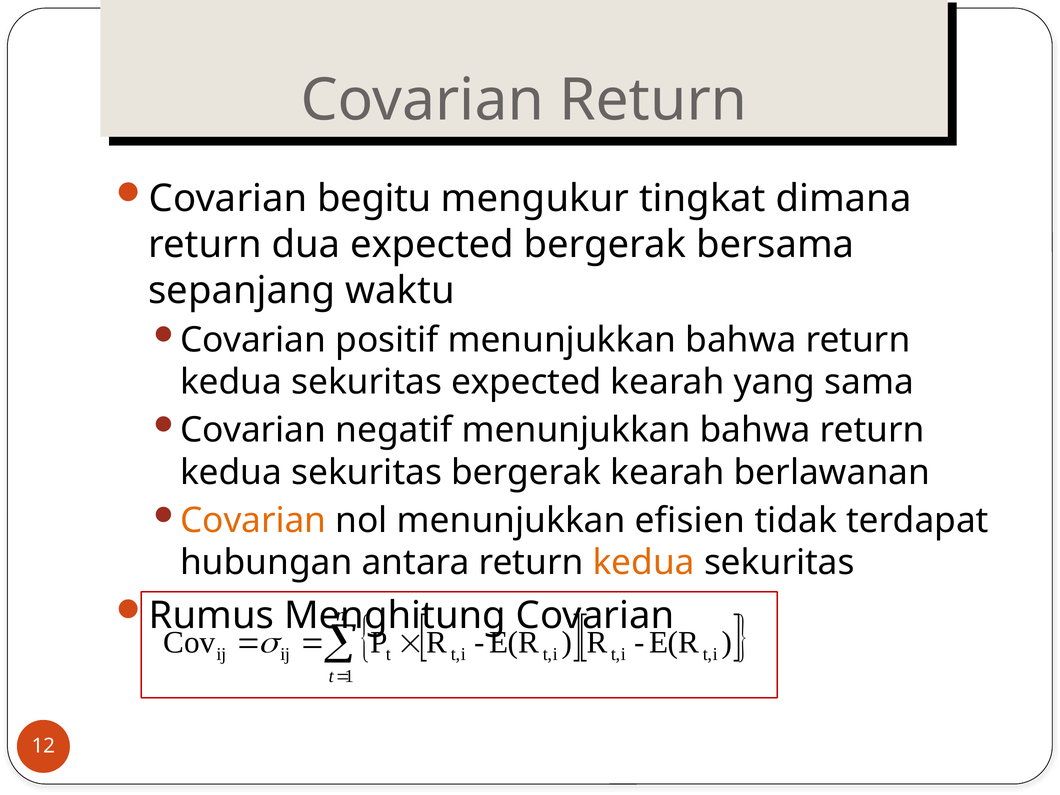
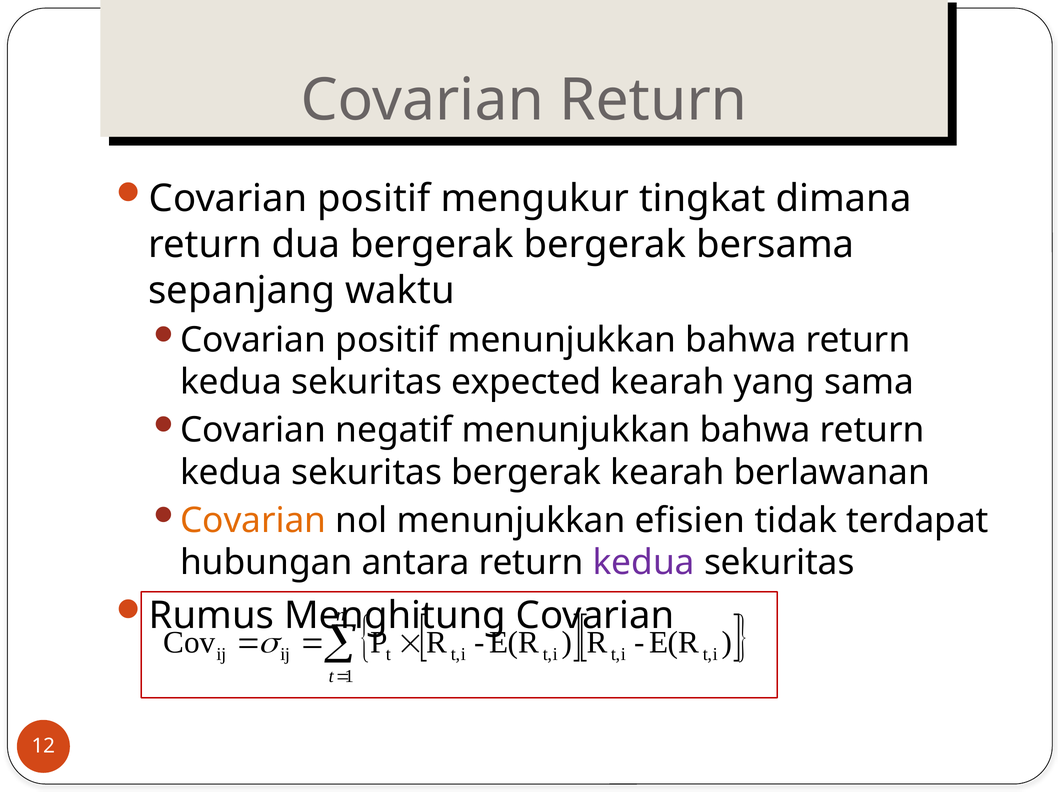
begitu at (374, 199): begitu -> positif
dua expected: expected -> bergerak
kedua at (644, 563) colour: orange -> purple
